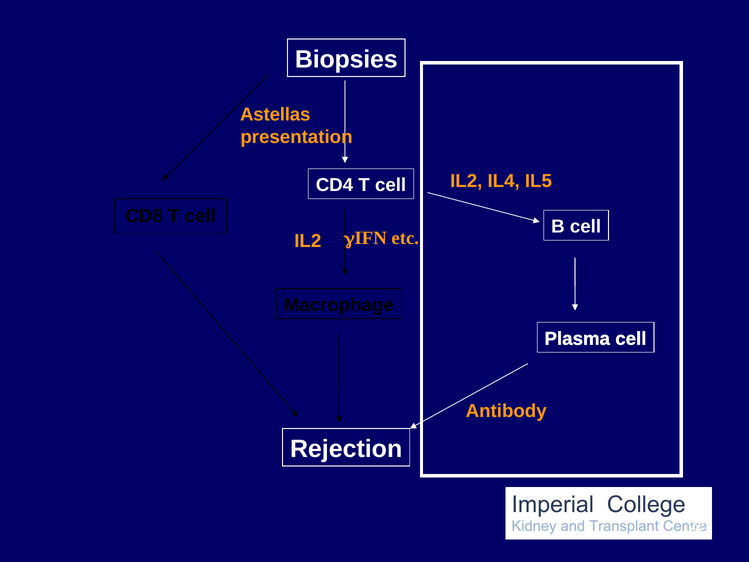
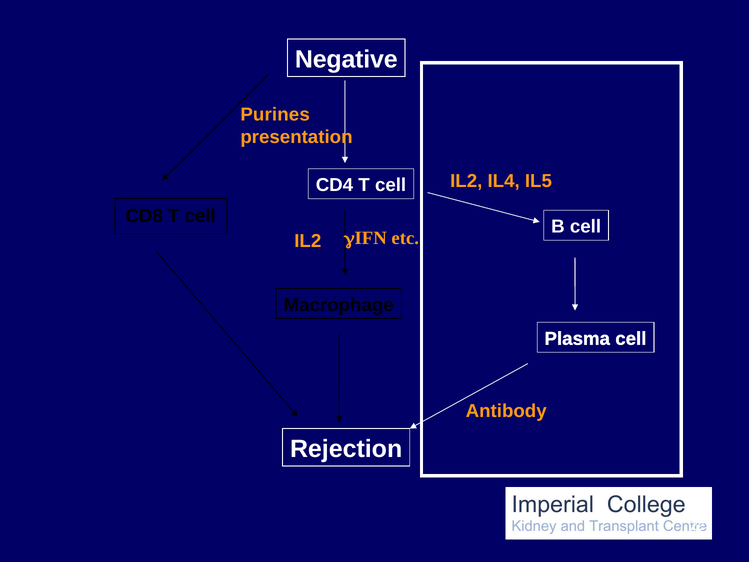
Biopsies: Biopsies -> Negative
Astellas: Astellas -> Purines
